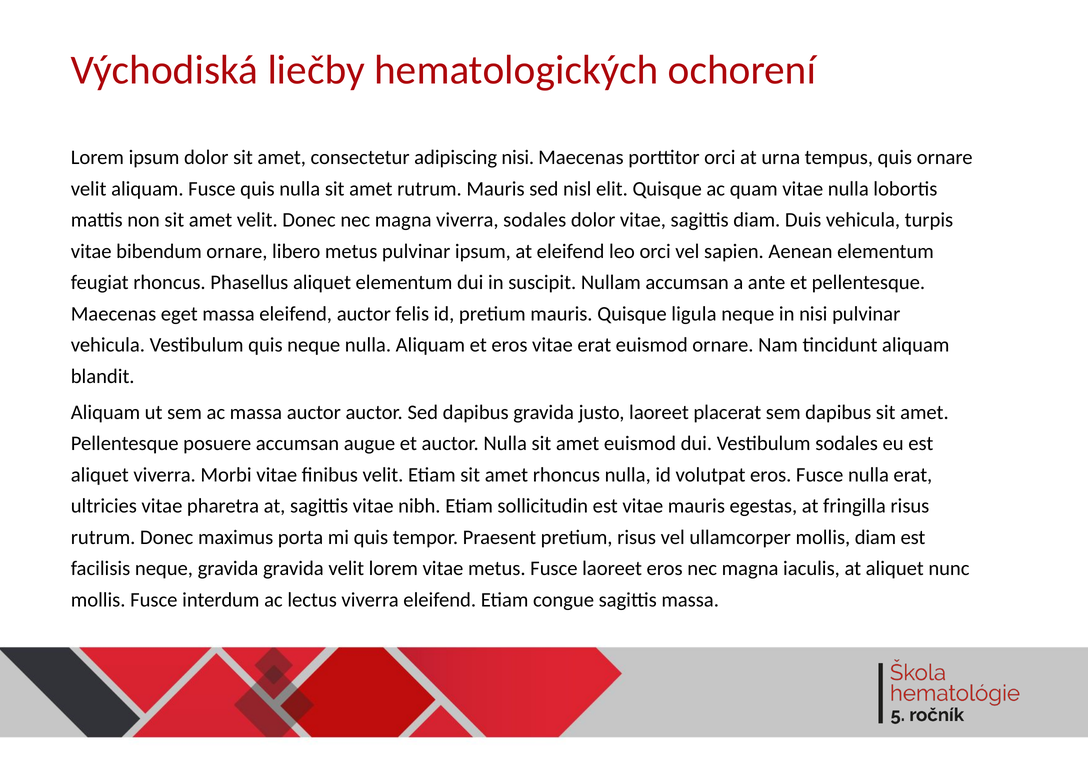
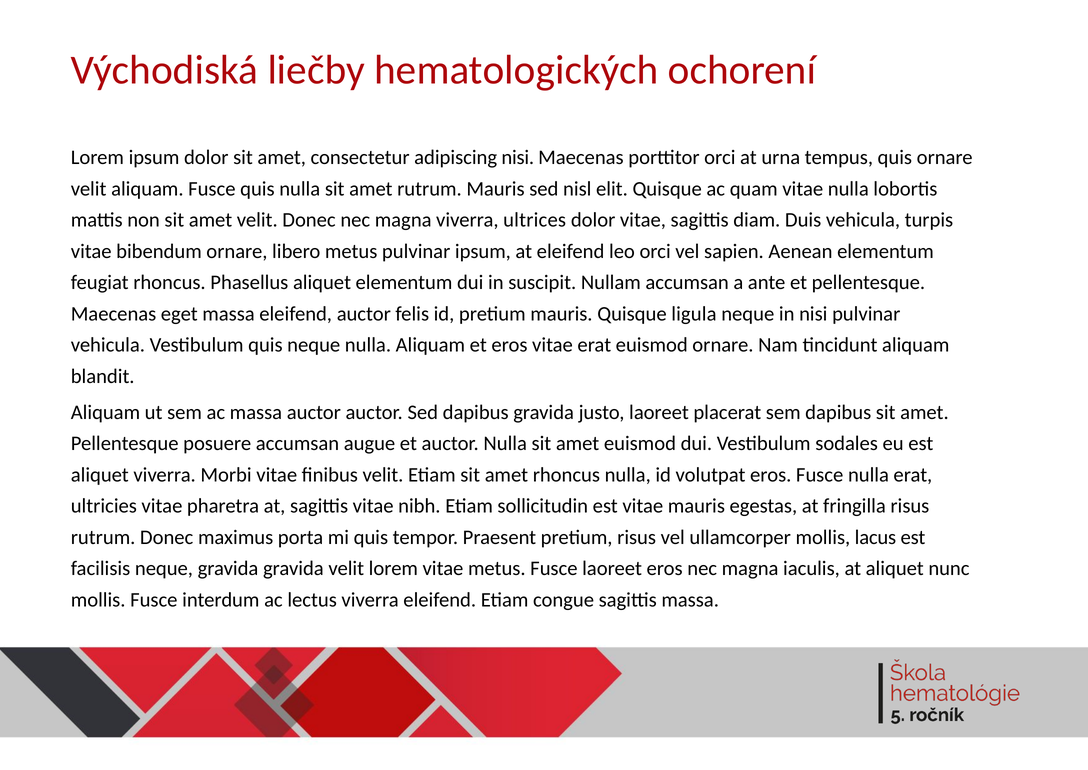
viverra sodales: sodales -> ultrices
mollis diam: diam -> lacus
